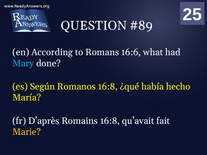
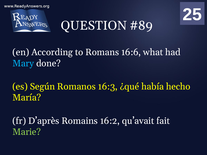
Romanos 16:8: 16:8 -> 16:3
Romains 16:8: 16:8 -> 16:2
Marie colour: yellow -> light green
